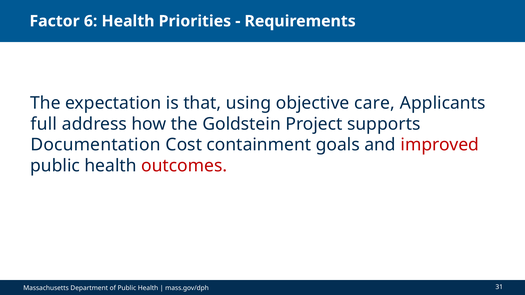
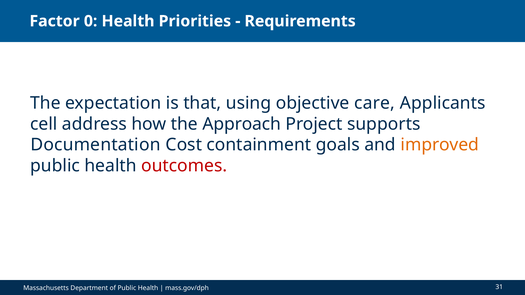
6: 6 -> 0
full: full -> cell
Goldstein: Goldstein -> Approach
improved colour: red -> orange
